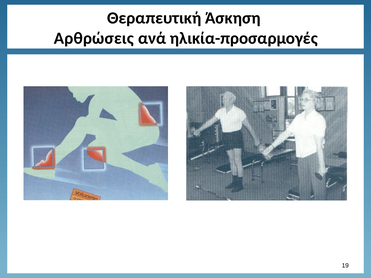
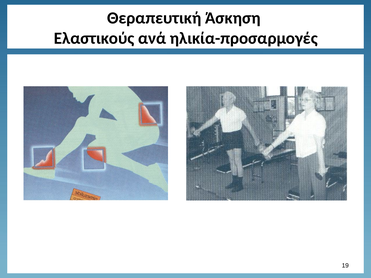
Αρθρώσεις: Αρθρώσεις -> Ελαστικούς
